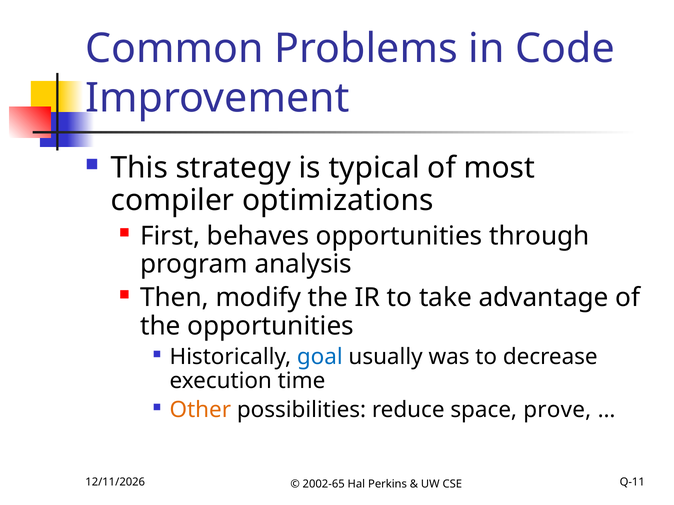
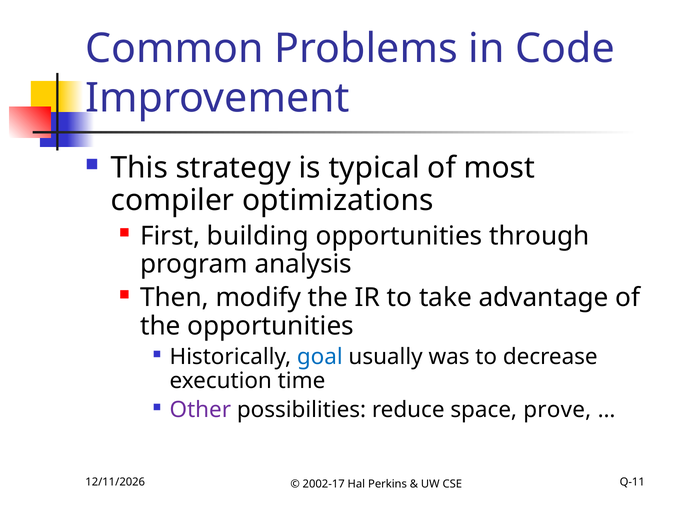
behaves: behaves -> building
Other colour: orange -> purple
2002-65: 2002-65 -> 2002-17
